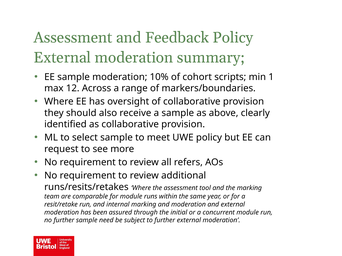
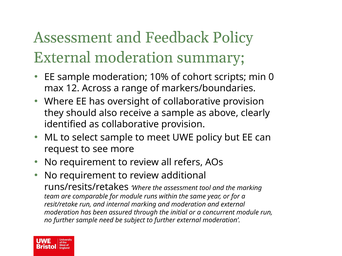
1: 1 -> 0
